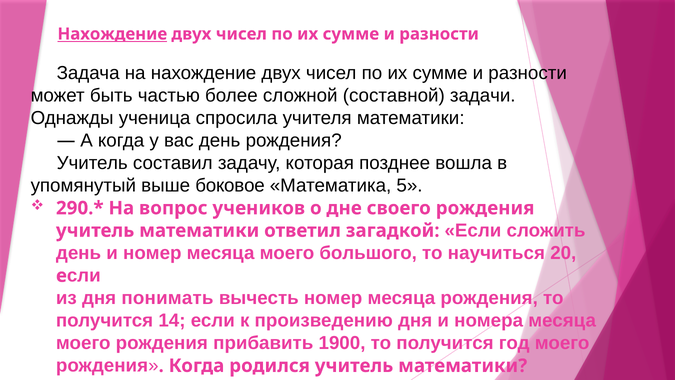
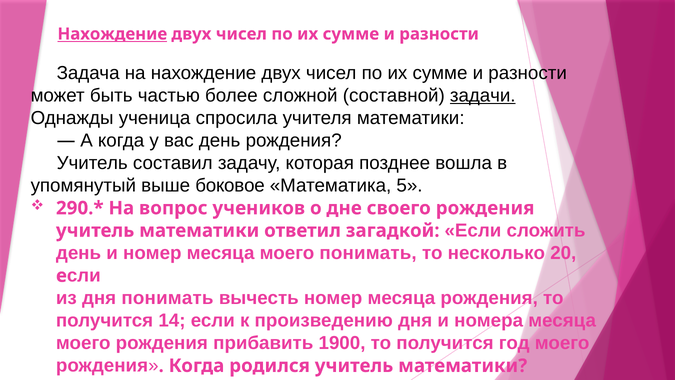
задачи underline: none -> present
моего большого: большого -> понимать
научиться: научиться -> несколько
